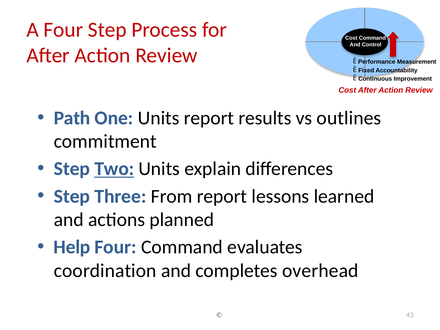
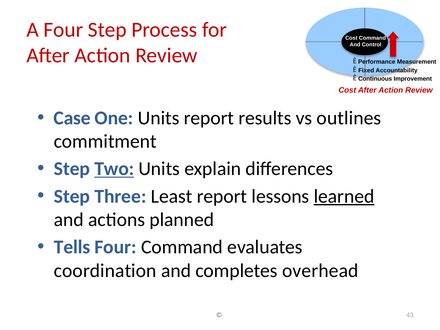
Path: Path -> Case
From: From -> Least
learned underline: none -> present
Help: Help -> Tells
